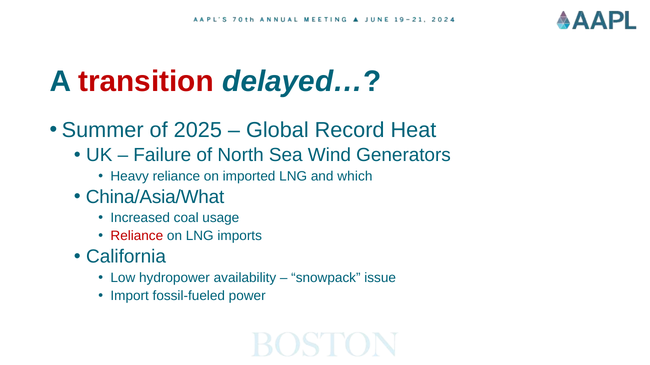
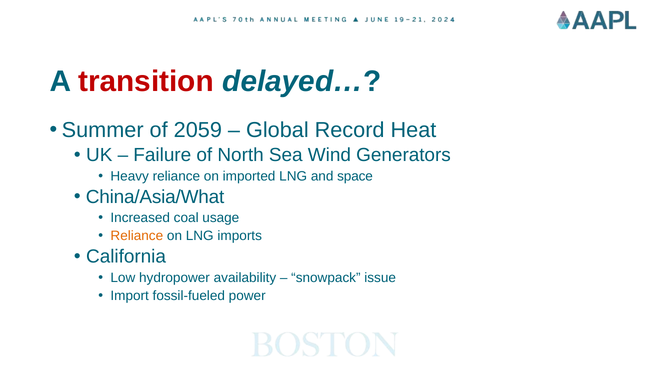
2025: 2025 -> 2059
which: which -> space
Reliance at (137, 236) colour: red -> orange
